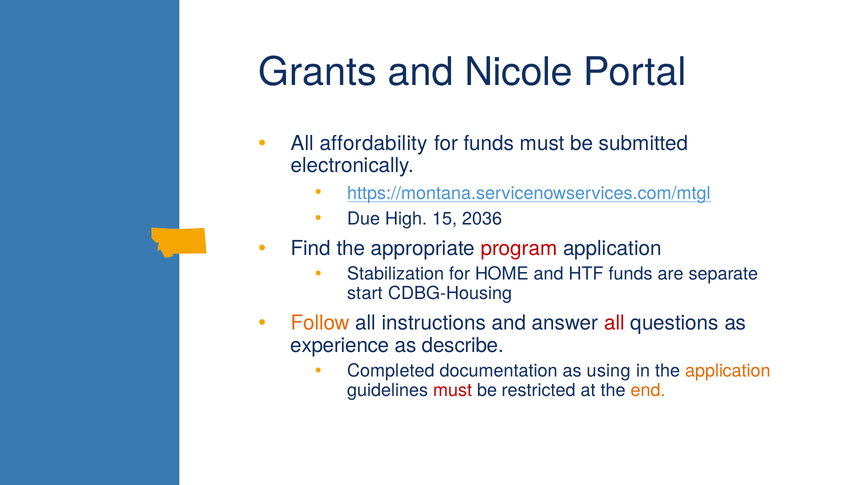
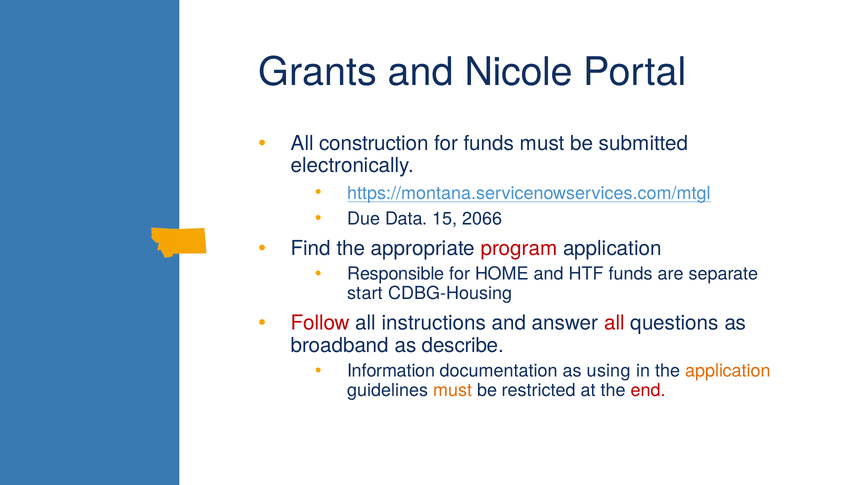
affordability: affordability -> construction
High: High -> Data
2036: 2036 -> 2066
Stabilization: Stabilization -> Responsible
Follow colour: orange -> red
experience: experience -> broadband
Completed: Completed -> Information
must at (453, 390) colour: red -> orange
end colour: orange -> red
